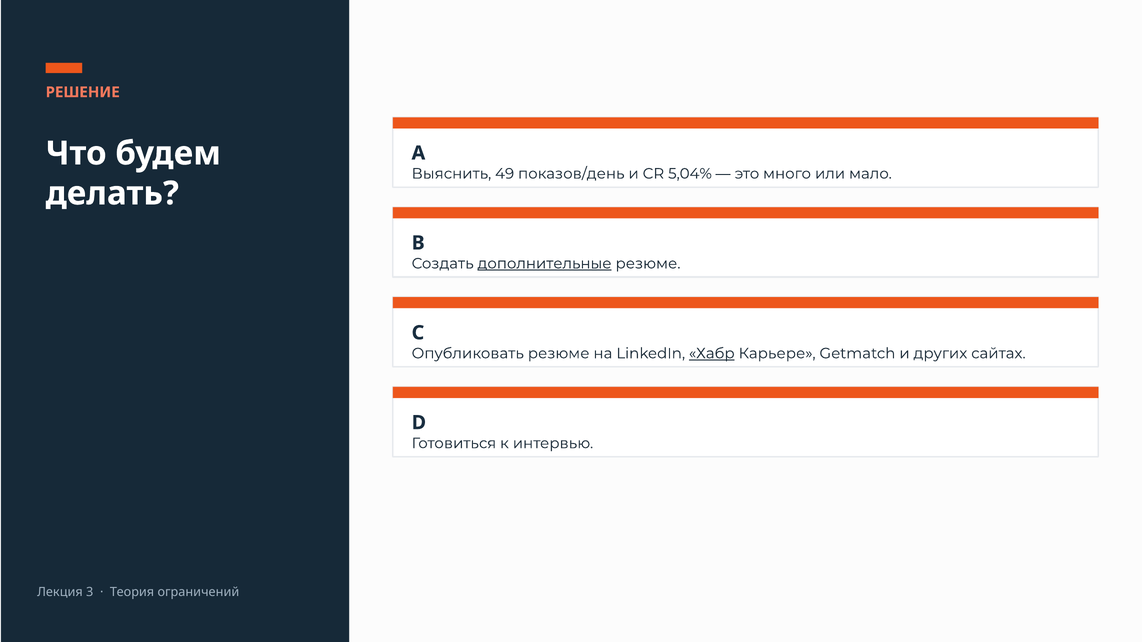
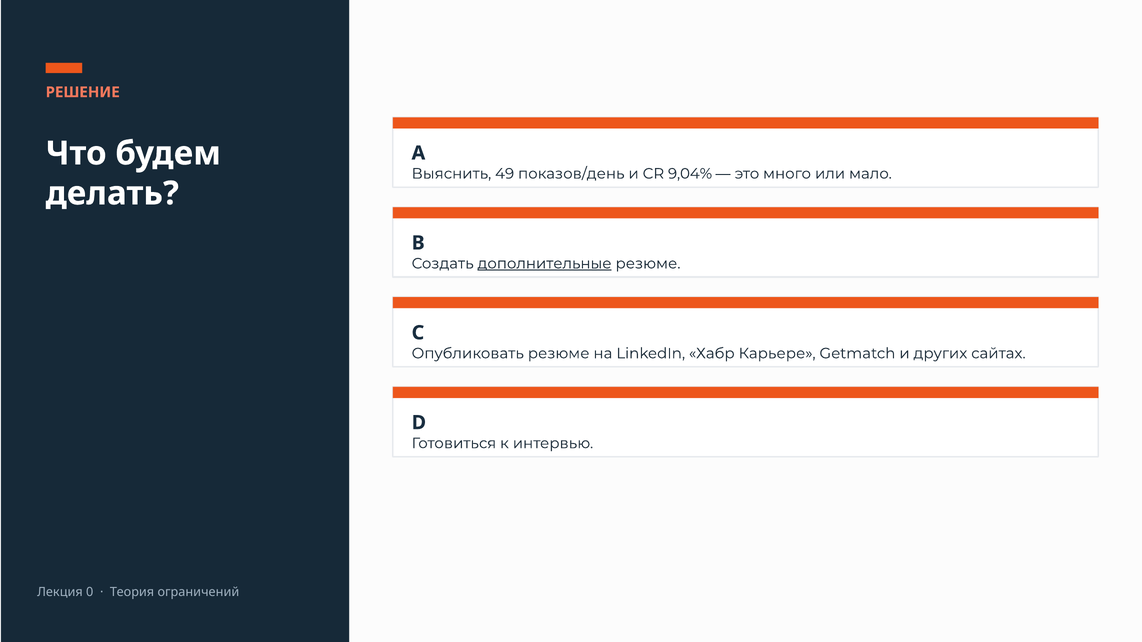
5,04%: 5,04% -> 9,04%
Хабр underline: present -> none
3: 3 -> 0
